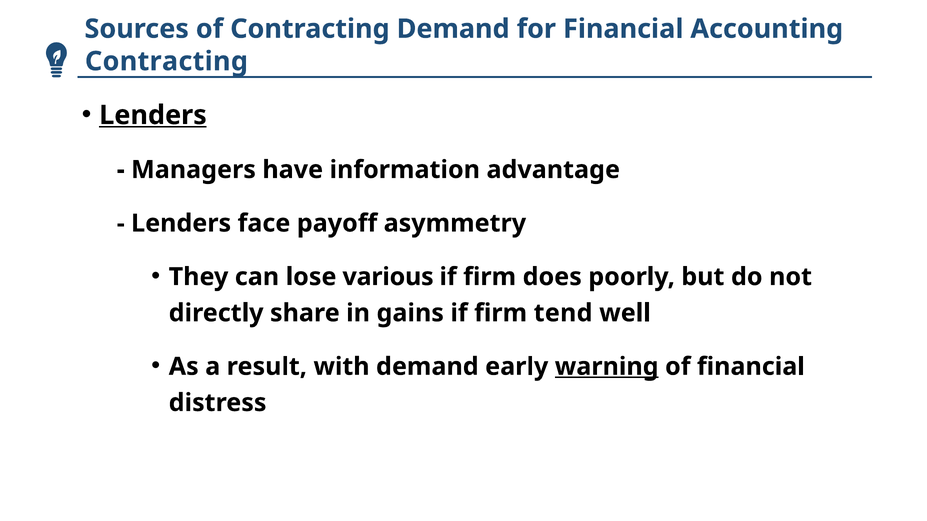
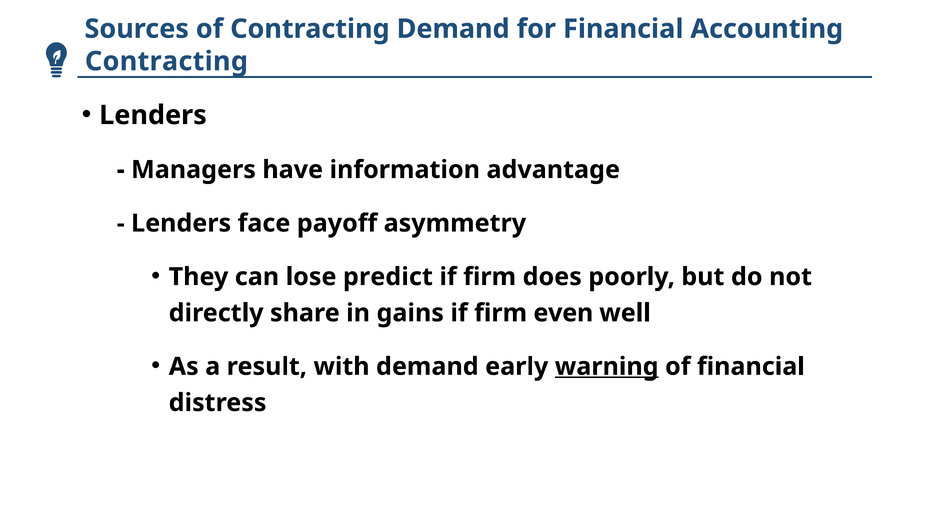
Lenders at (153, 115) underline: present -> none
various: various -> predict
tend: tend -> even
